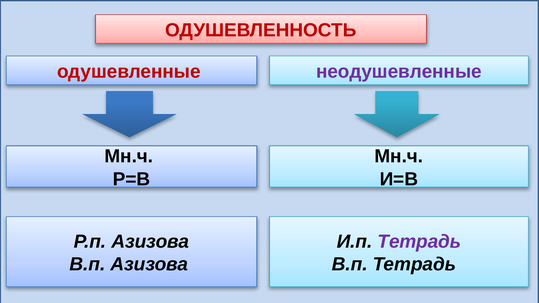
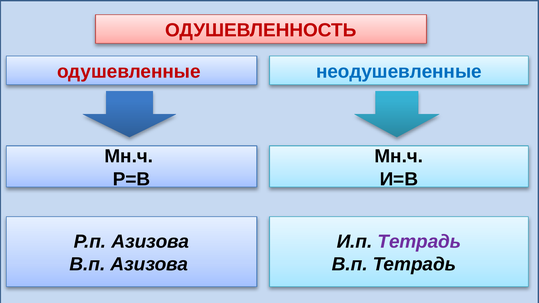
неодушевленные colour: purple -> blue
